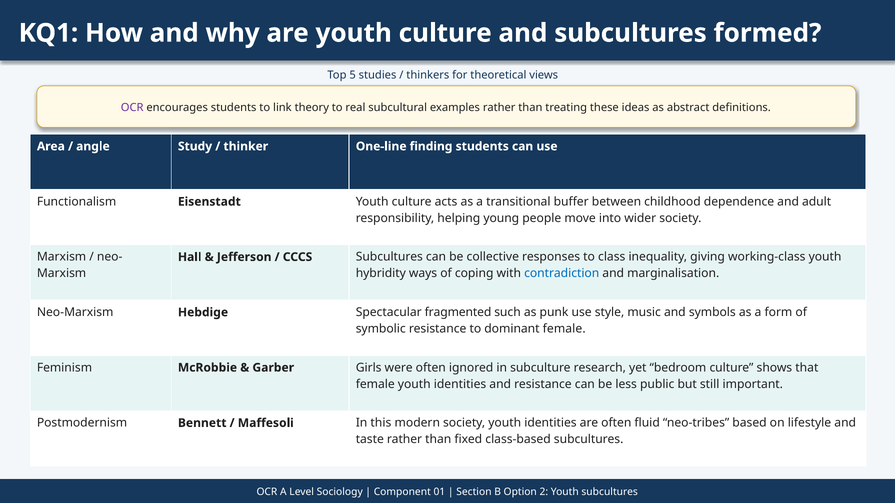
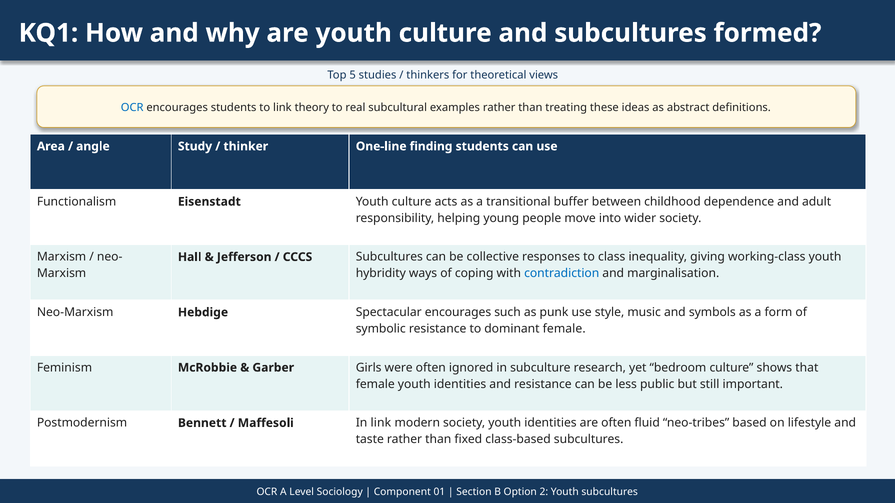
OCR at (132, 107) colour: purple -> blue
Spectacular fragmented: fragmented -> encourages
In this: this -> link
